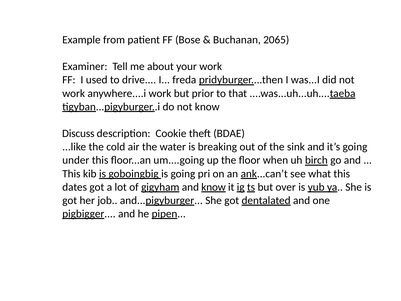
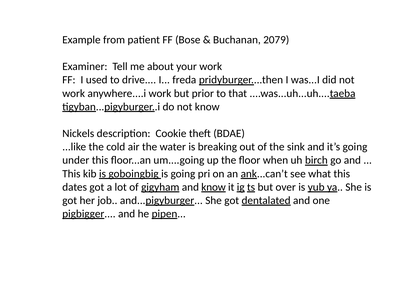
2065: 2065 -> 2079
Discuss: Discuss -> Nickels
